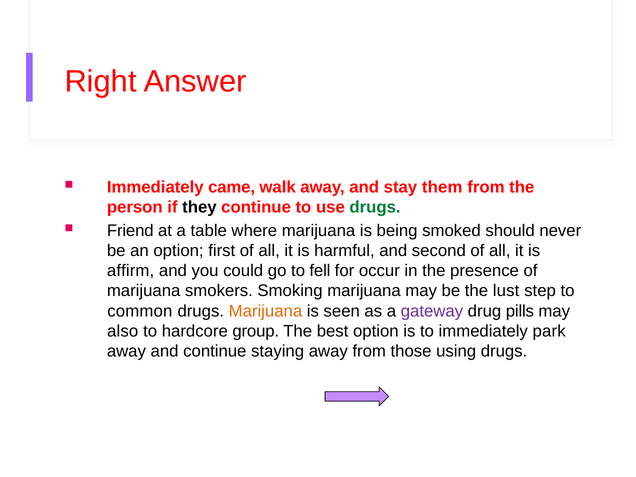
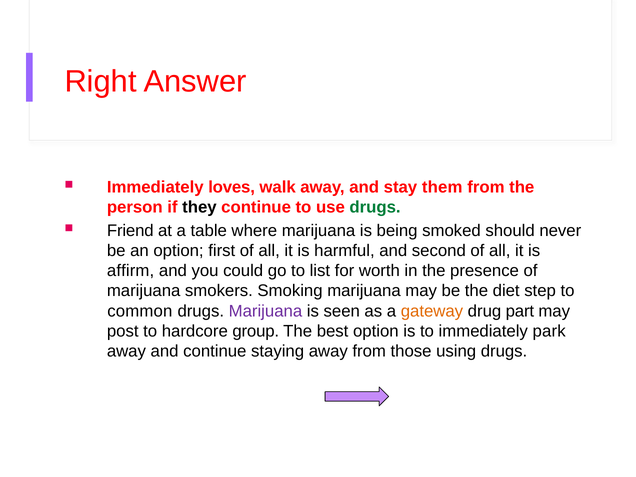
came: came -> loves
fell: fell -> list
occur: occur -> worth
lust: lust -> diet
Marijuana at (265, 311) colour: orange -> purple
gateway colour: purple -> orange
pills: pills -> part
also: also -> post
